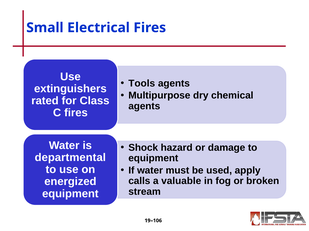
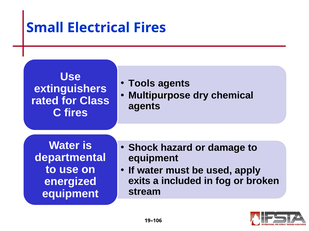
calls: calls -> exits
valuable: valuable -> included
